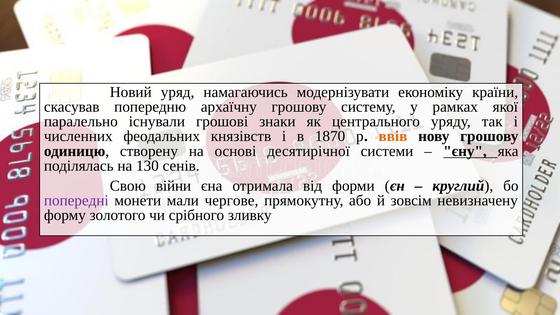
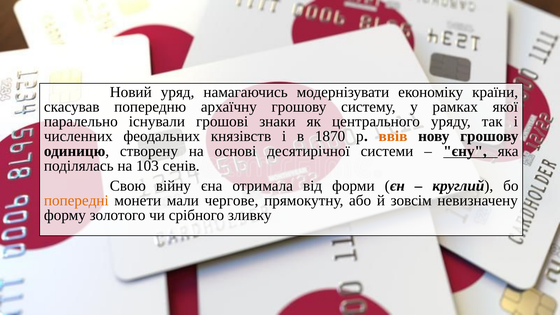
130: 130 -> 103
війни: війни -> війну
попередні colour: purple -> orange
